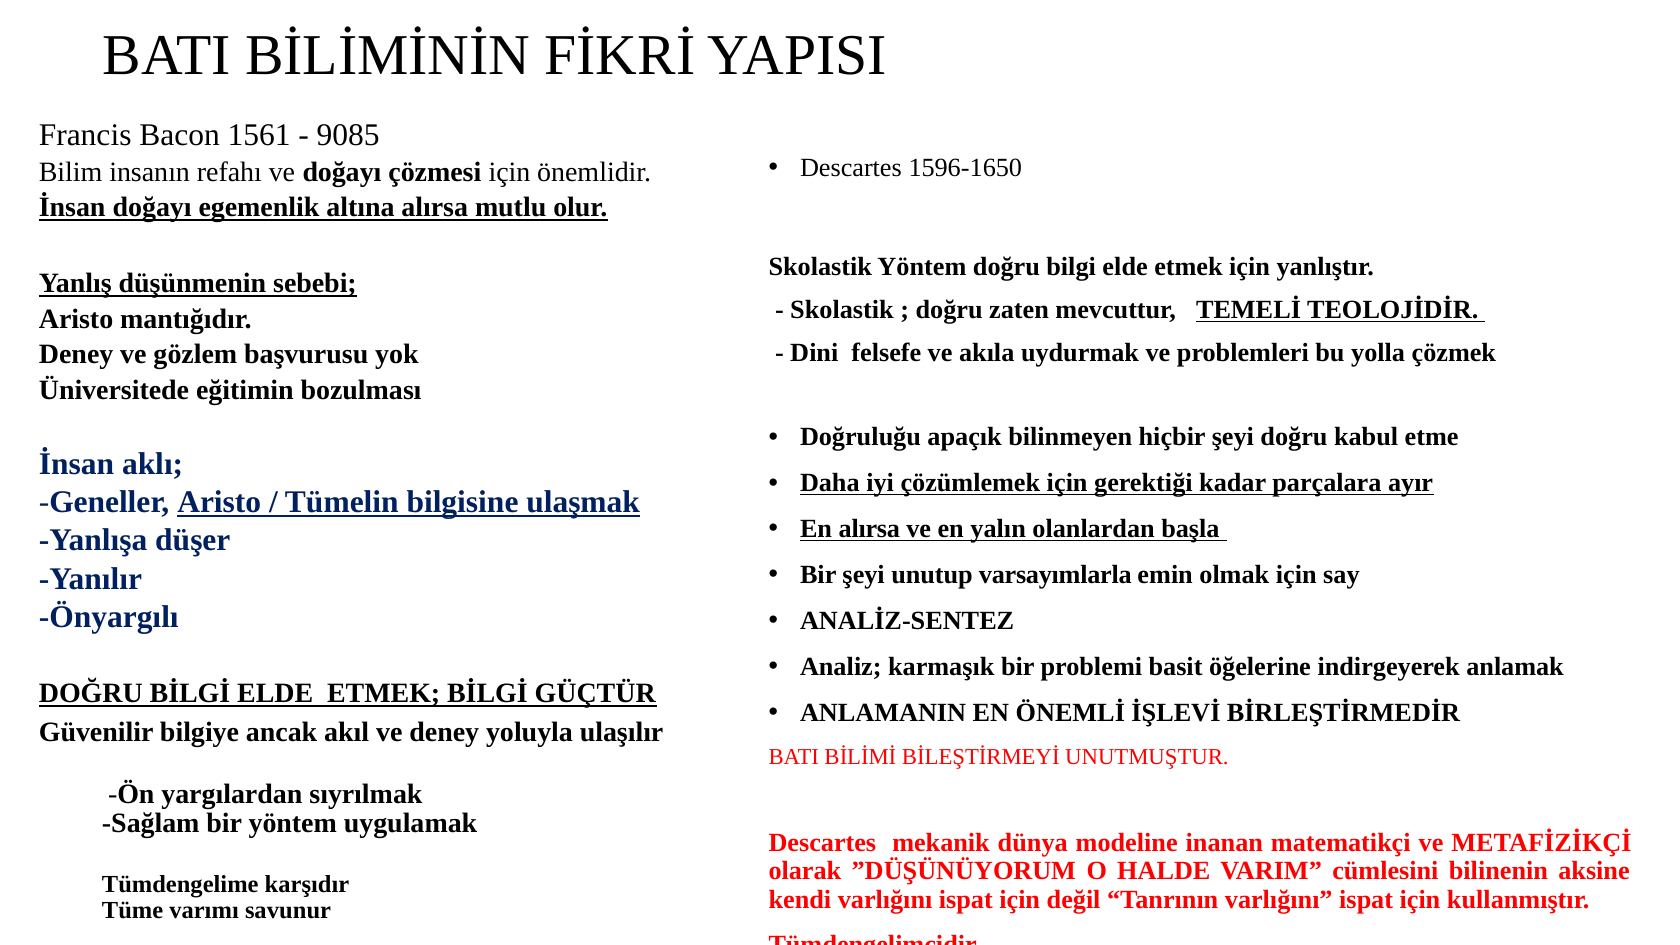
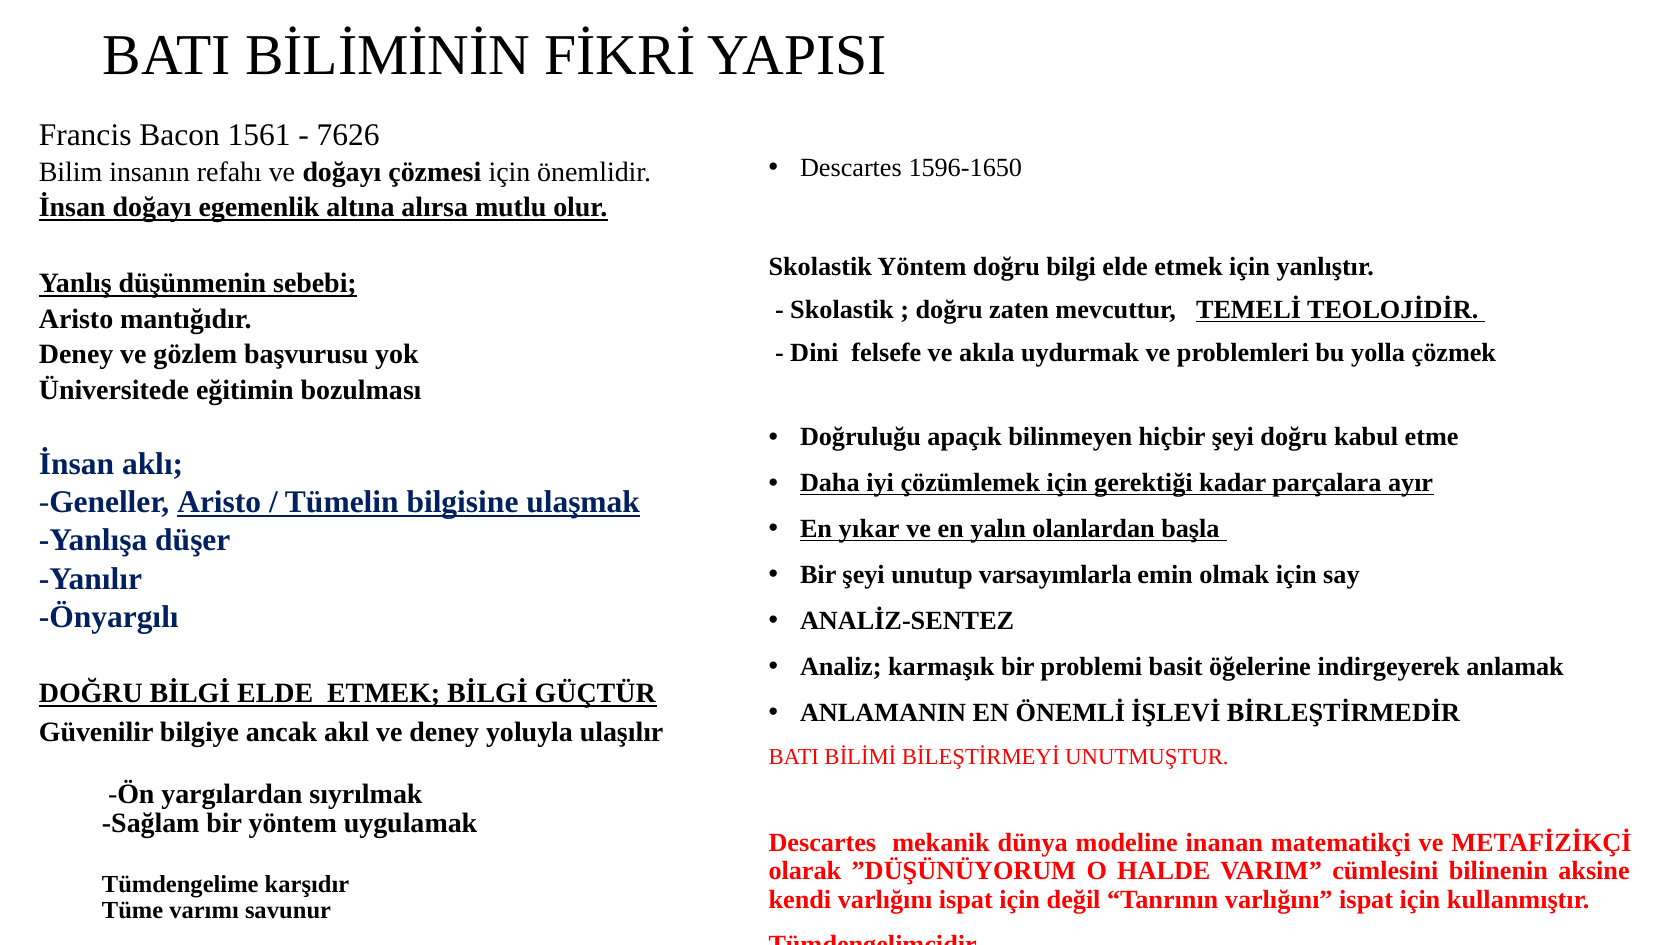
9085: 9085 -> 7626
En alırsa: alırsa -> yıkar
